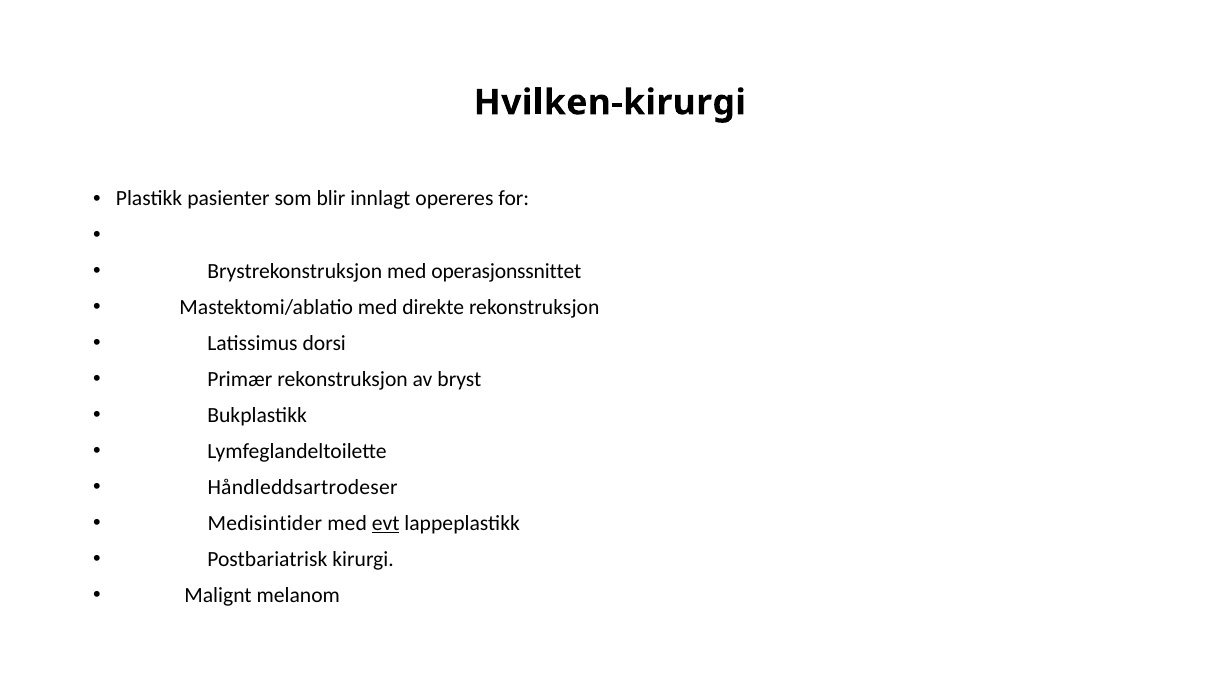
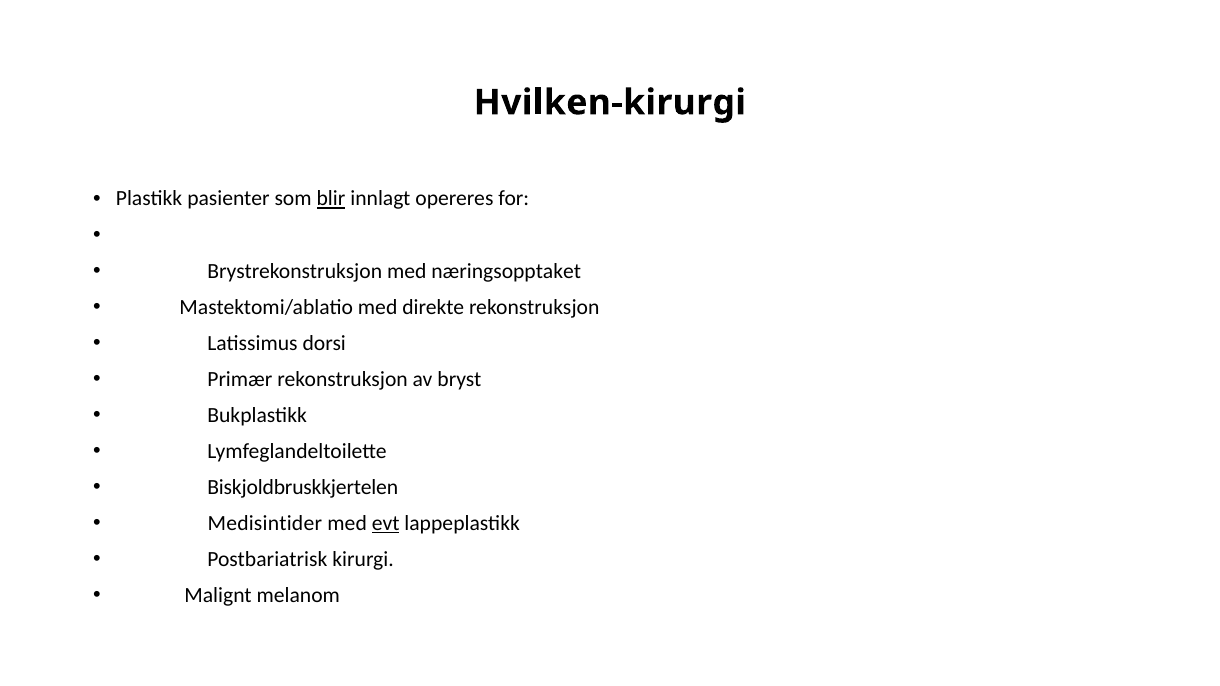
blir underline: none -> present
operasjonssnittet: operasjonssnittet -> næringsopptaket
Håndleddsartrodeser: Håndleddsartrodeser -> Biskjoldbruskkjertelen
